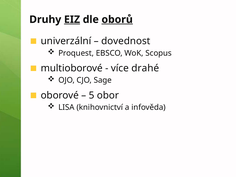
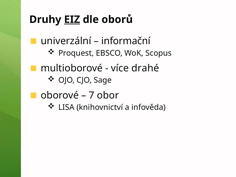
oborů underline: present -> none
dovednost: dovednost -> informační
5: 5 -> 7
